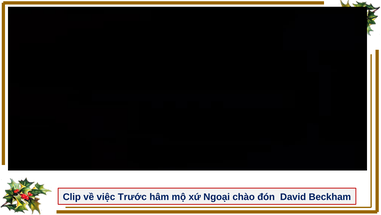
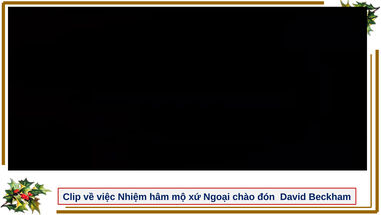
Trước: Trước -> Nhiệm
